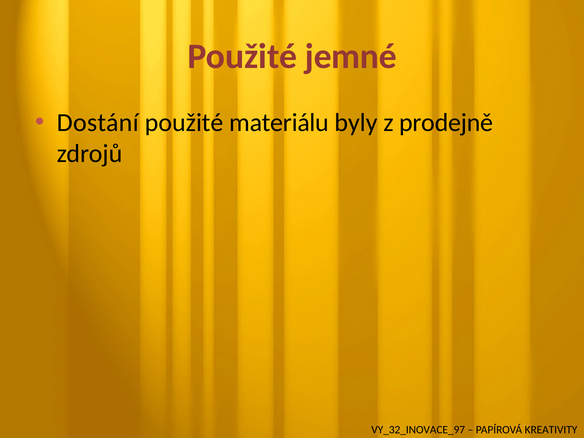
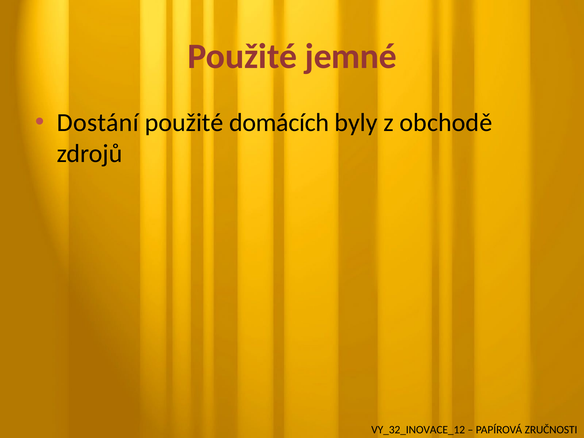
materiálu: materiálu -> domácích
prodejně: prodejně -> obchodě
VY_32_INOVACE_97: VY_32_INOVACE_97 -> VY_32_INOVACE_12
KREATIVITY: KREATIVITY -> ZRUČNOSTI
